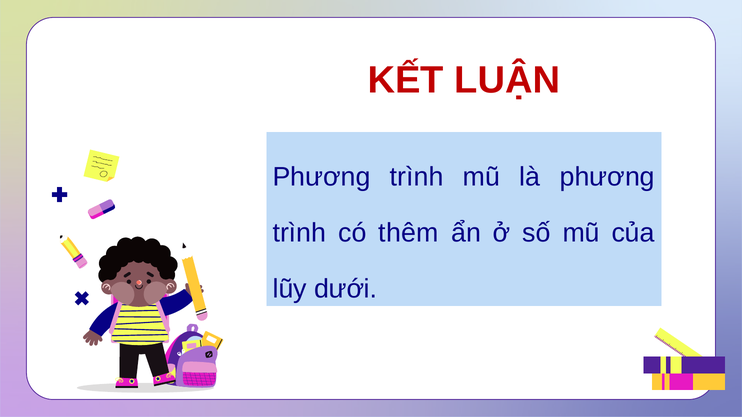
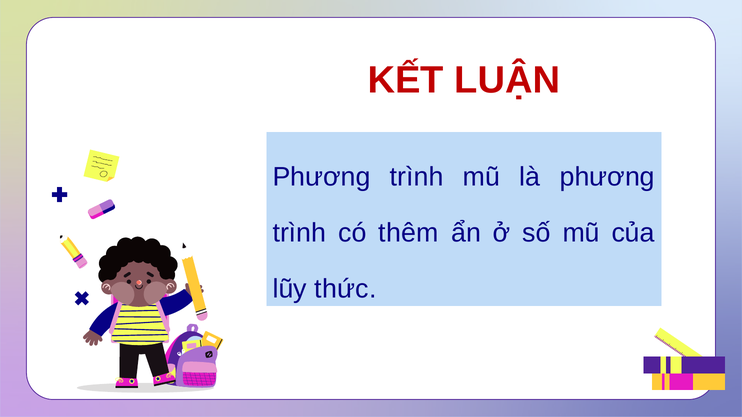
dưới: dưới -> thức
